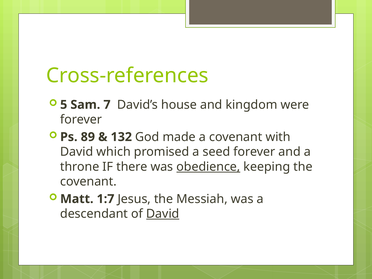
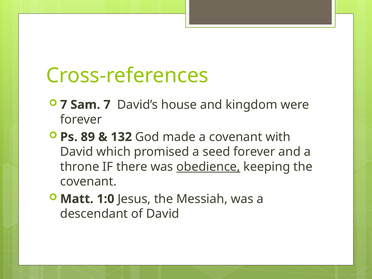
5 at (64, 105): 5 -> 7
1:7: 1:7 -> 1:0
David at (163, 214) underline: present -> none
